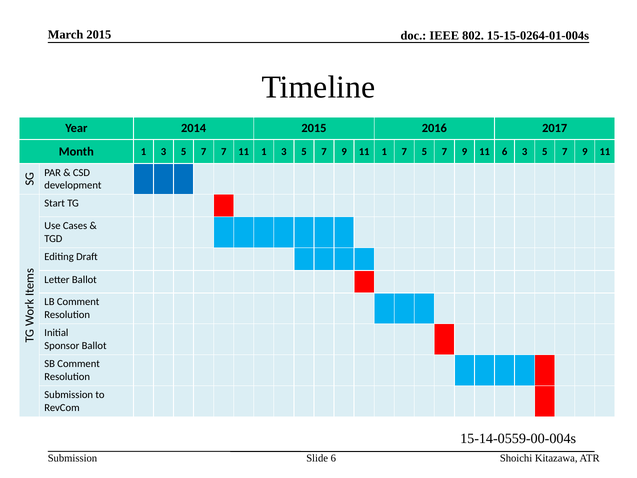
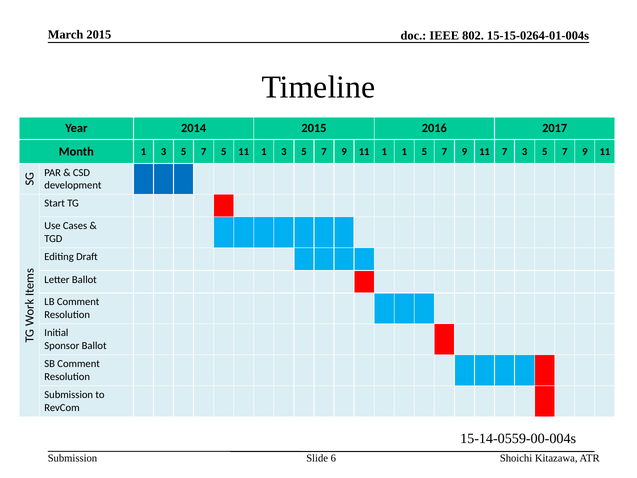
7 7: 7 -> 5
1 7: 7 -> 1
11 6: 6 -> 7
